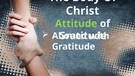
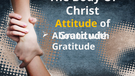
Attitude colour: light green -> yellow
